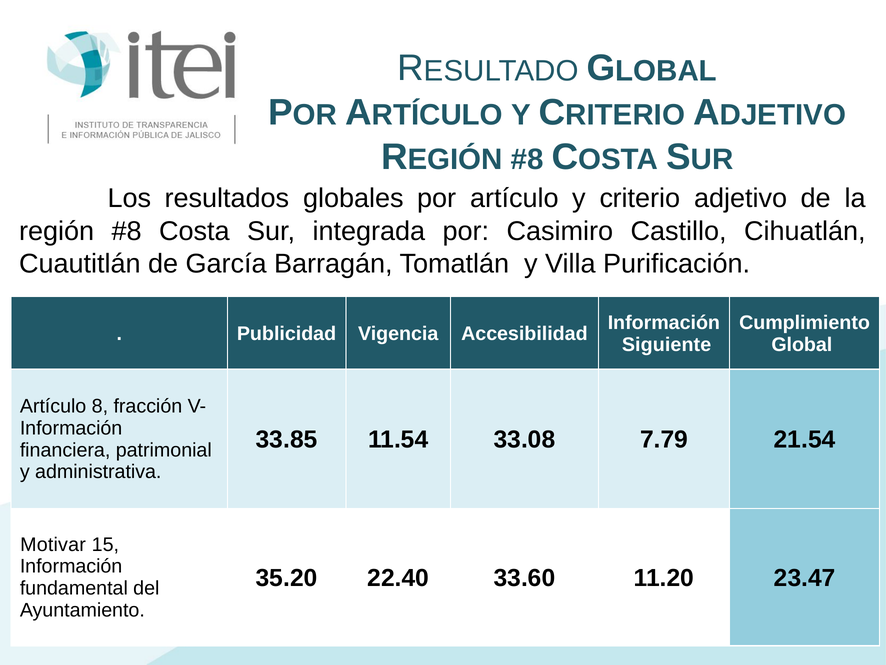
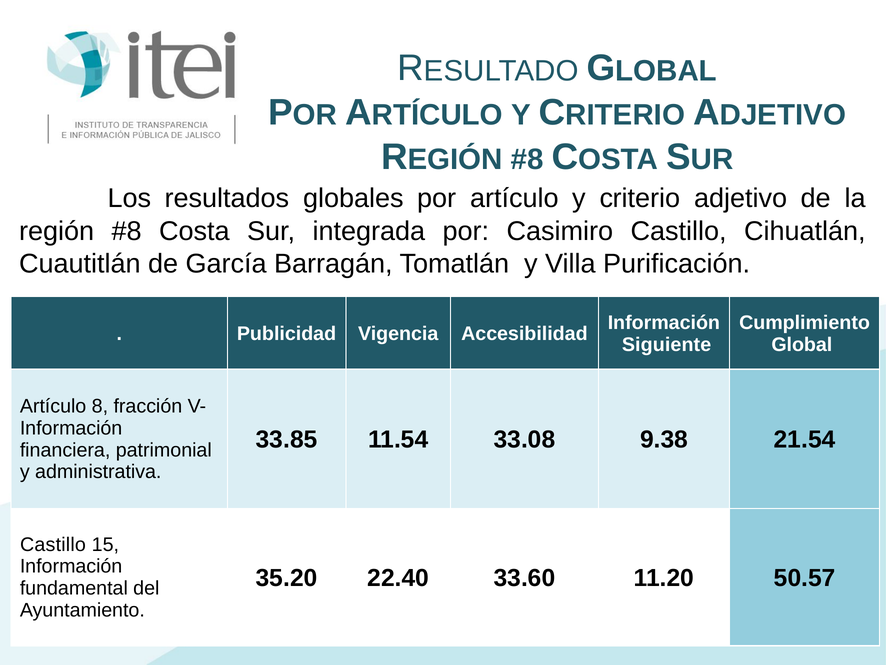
7.79: 7.79 -> 9.38
Motivar at (53, 544): Motivar -> Castillo
23.47: 23.47 -> 50.57
